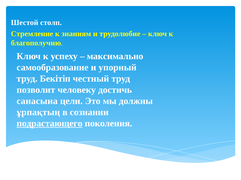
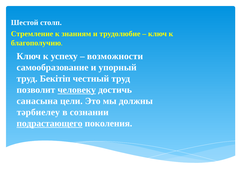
максимально: максимально -> возможности
человеку underline: none -> present
ұрпақтың: ұрпақтың -> тәрбиелеу
